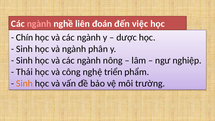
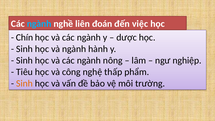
ngành at (39, 24) colour: pink -> light blue
phân: phân -> hành
Thái: Thái -> Tiêu
triển: triển -> thấp
